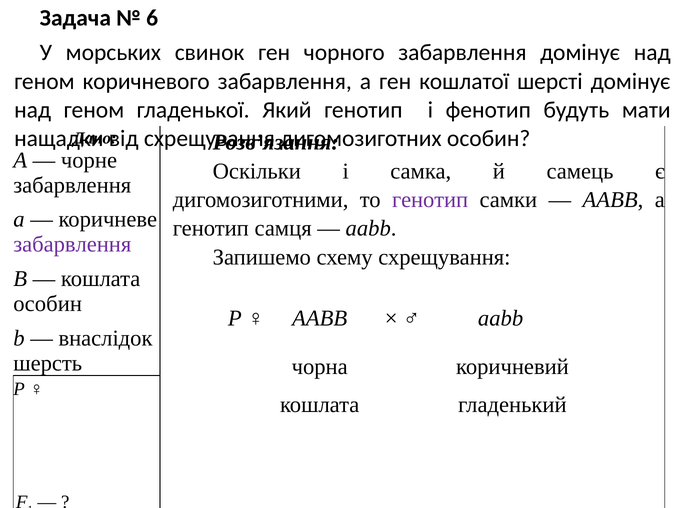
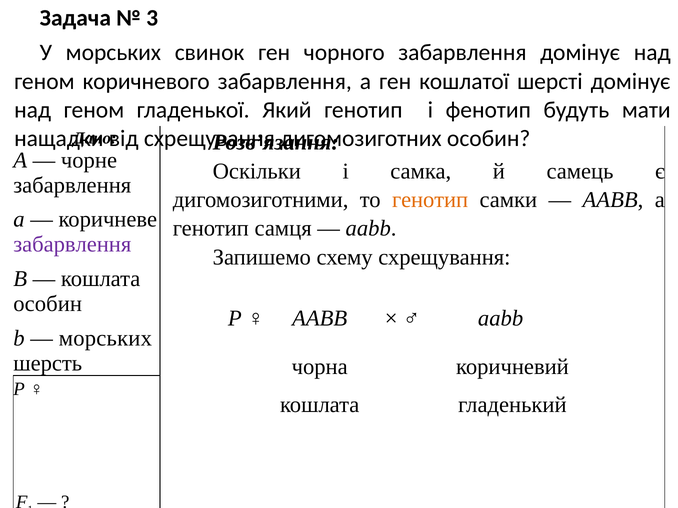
6: 6 -> 3
генотип at (430, 200) colour: purple -> orange
внаслідок at (105, 339): внаслідок -> морських
